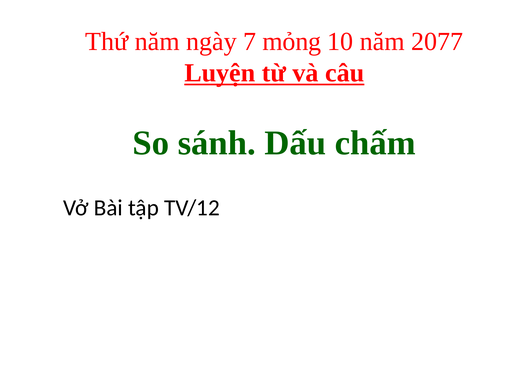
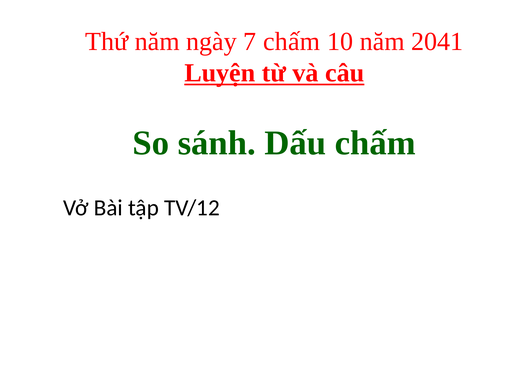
7 mỏng: mỏng -> chấm
2077: 2077 -> 2041
